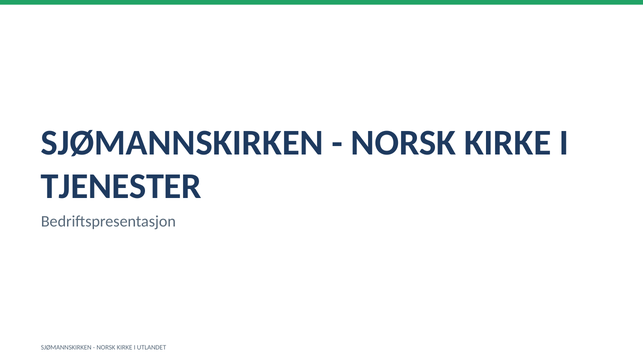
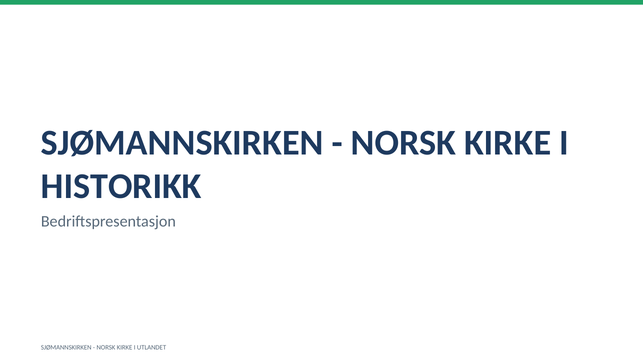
TJENESTER: TJENESTER -> HISTORIKK
